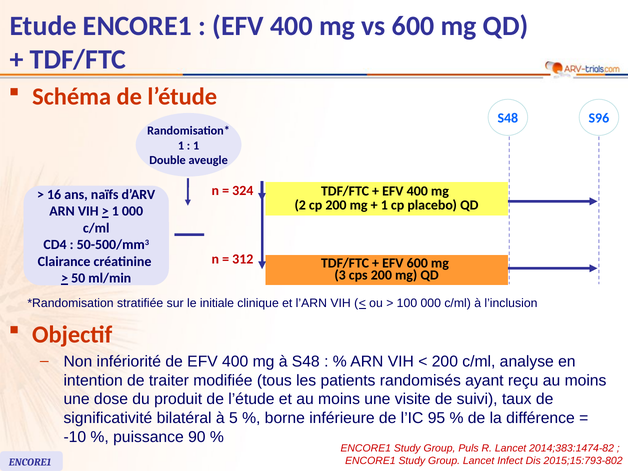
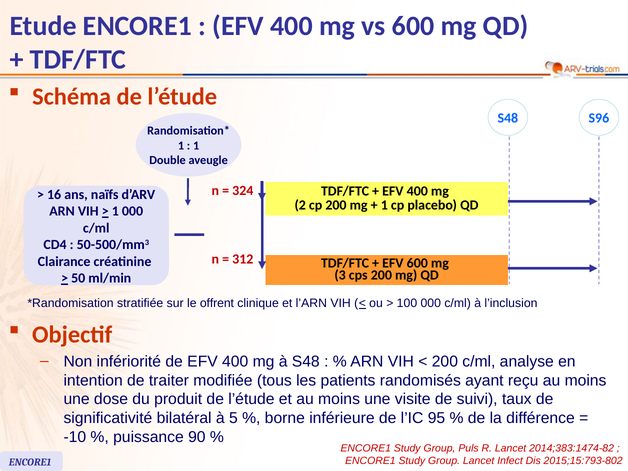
initiale: initiale -> offrent
